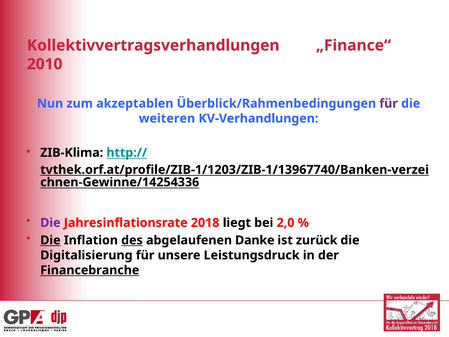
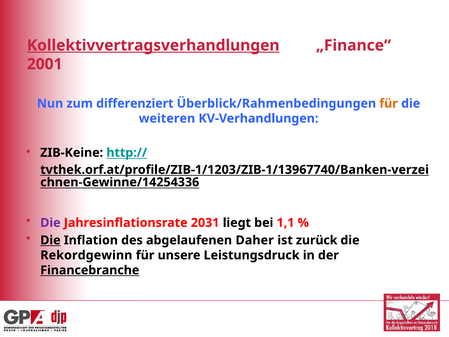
Kollektivvertragsverhandlungen underline: none -> present
2010: 2010 -> 2001
akzeptablen: akzeptablen -> differenziert
für at (389, 103) colour: purple -> orange
ZIB-Klima: ZIB-Klima -> ZIB-Keine
2018: 2018 -> 2031
2,0: 2,0 -> 1,1
des underline: present -> none
Danke: Danke -> Daher
Digitalisierung: Digitalisierung -> Rekordgewinn
